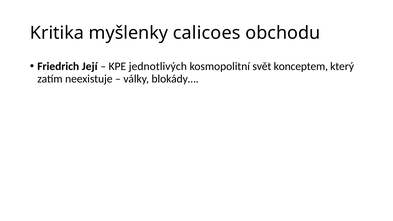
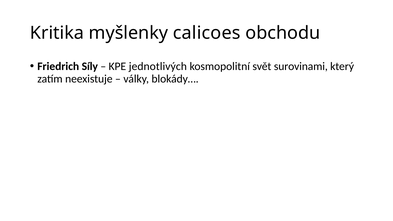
Její: Její -> Síly
konceptem: konceptem -> surovinami
